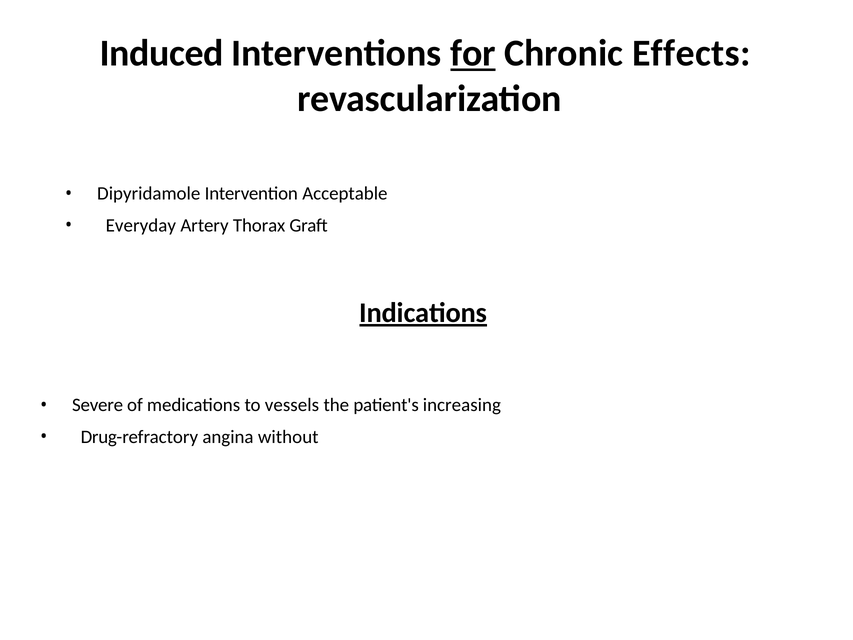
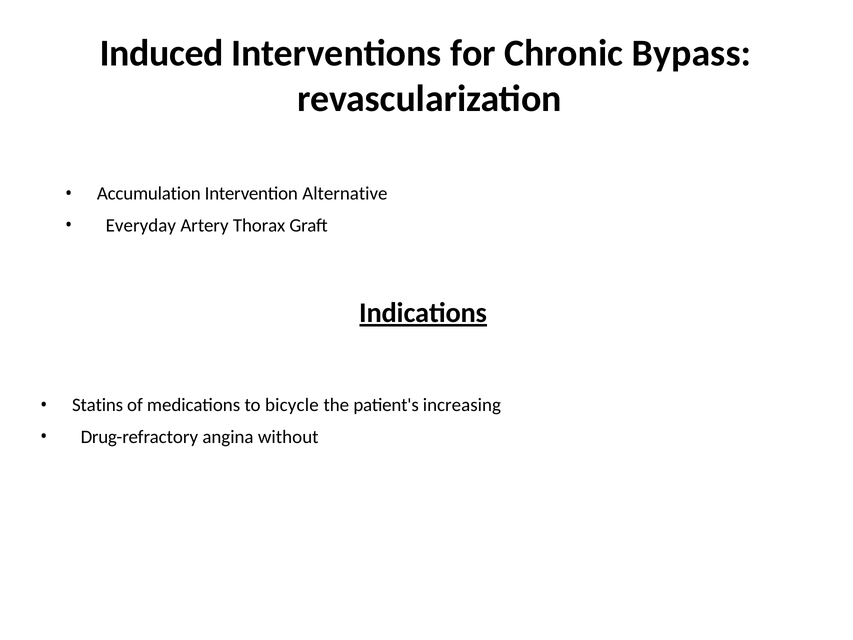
for underline: present -> none
Effects: Effects -> Bypass
Dipyridamole: Dipyridamole -> Accumulation
Acceptable: Acceptable -> Alternative
Severe: Severe -> Statins
vessels: vessels -> bicycle
